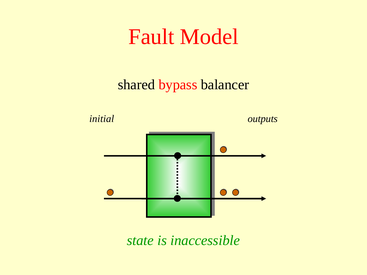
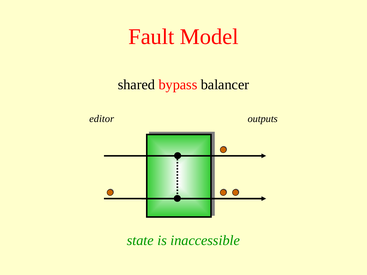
initial: initial -> editor
